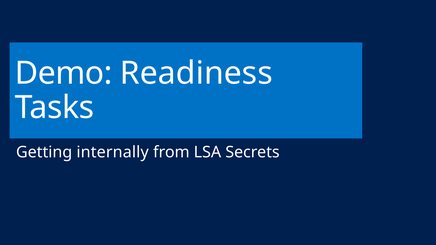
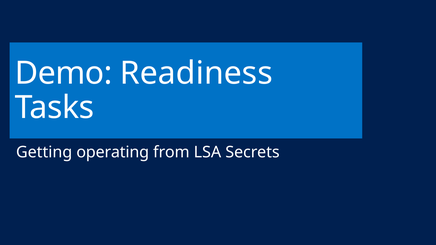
internally: internally -> operating
